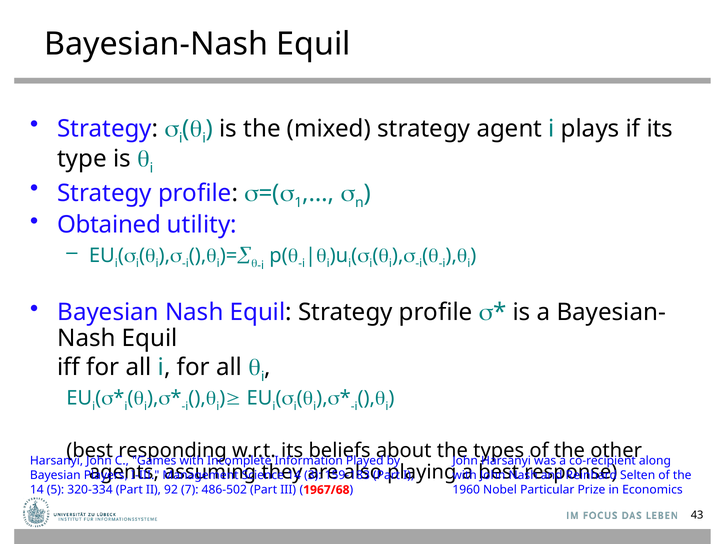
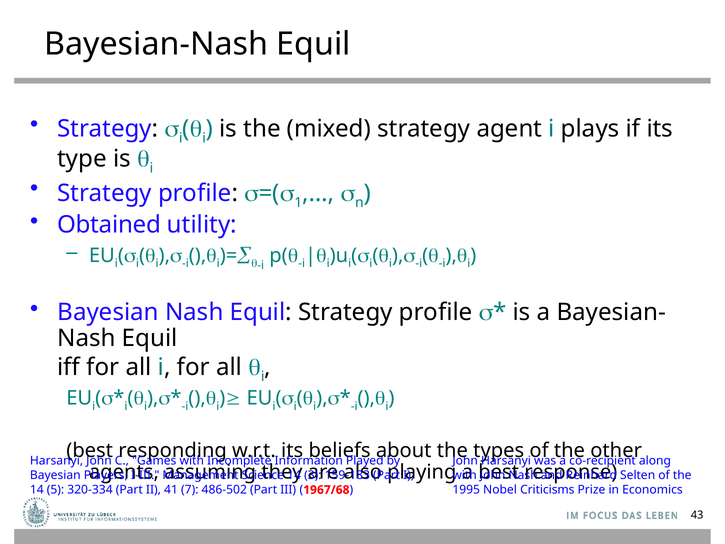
92: 92 -> 41
1960: 1960 -> 1995
Particular: Particular -> Criticisms
